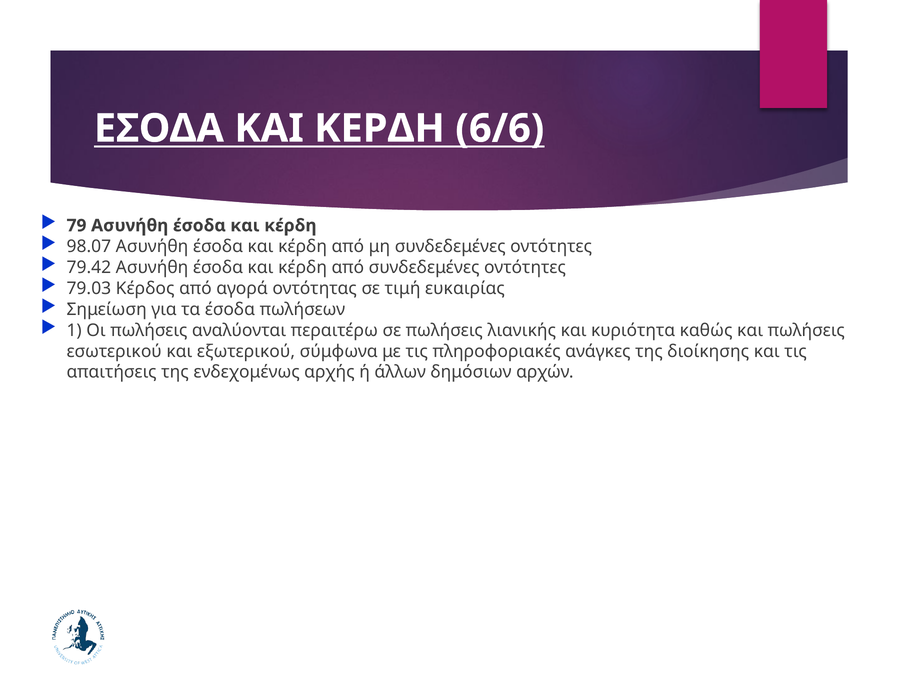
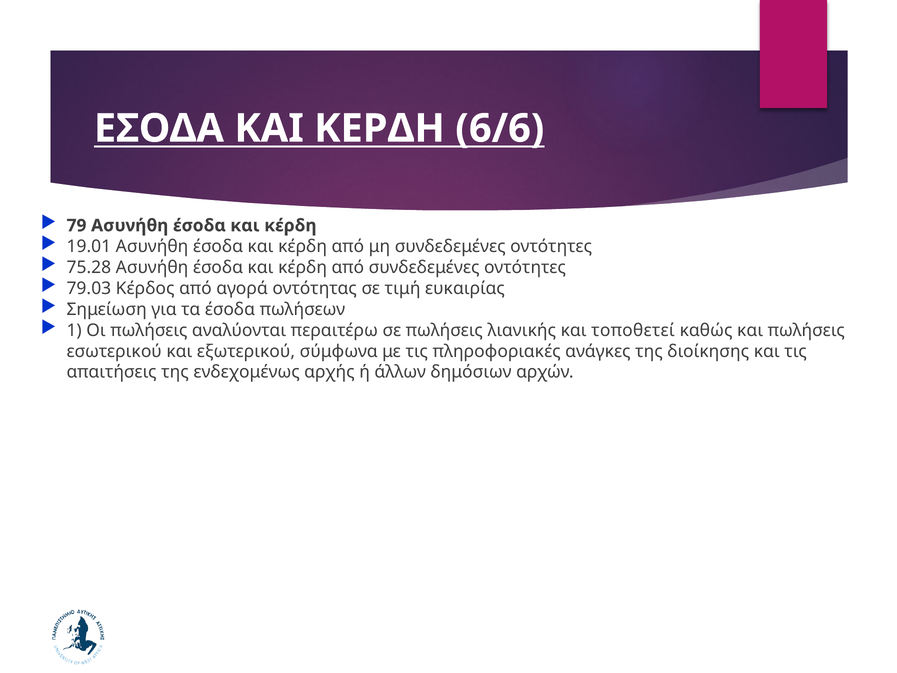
98.07: 98.07 -> 19.01
79.42: 79.42 -> 75.28
κυριότητα: κυριότητα -> τοποθετεί
